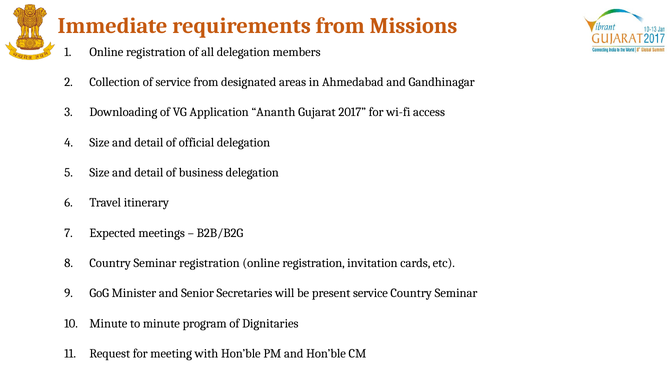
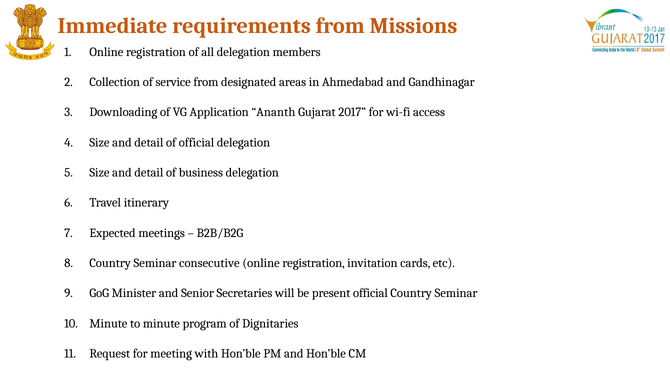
Seminar registration: registration -> consecutive
present service: service -> official
